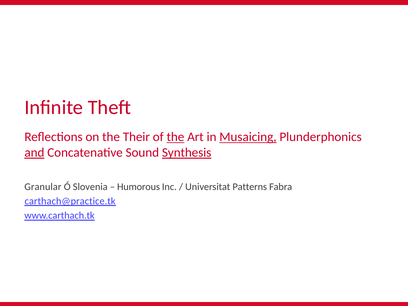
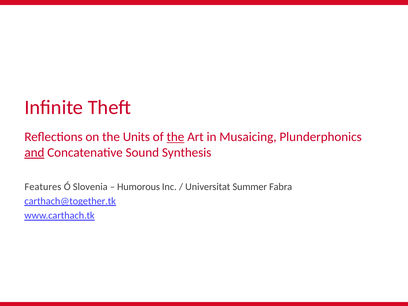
Their: Their -> Units
Musaicing underline: present -> none
Synthesis underline: present -> none
Granular: Granular -> Features
Patterns: Patterns -> Summer
carthach@practice.tk: carthach@practice.tk -> carthach@together.tk
